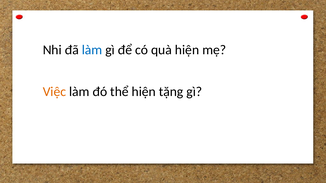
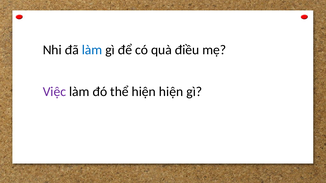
quà hiện: hiện -> điều
Việc colour: orange -> purple
hiện tặng: tặng -> hiện
